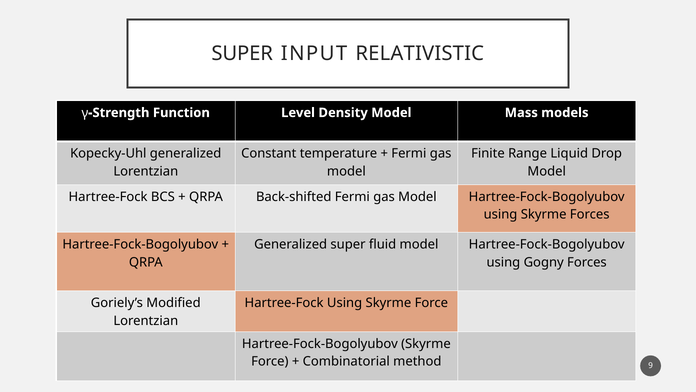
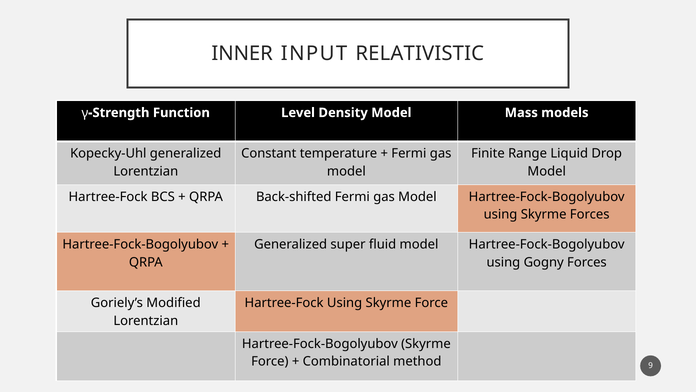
SUPER at (242, 53): SUPER -> INNER
